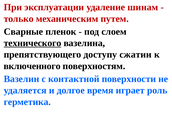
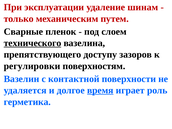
сжатии: сжатии -> зазоров
включенного: включенного -> регулировки
время underline: none -> present
